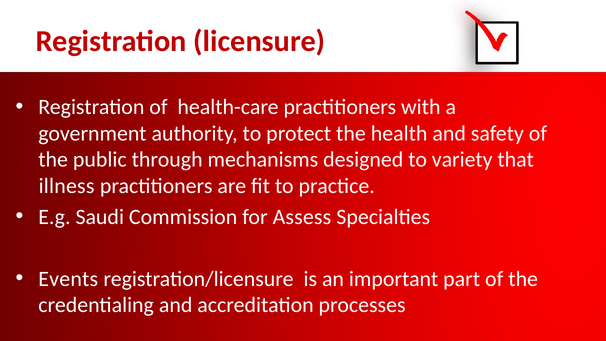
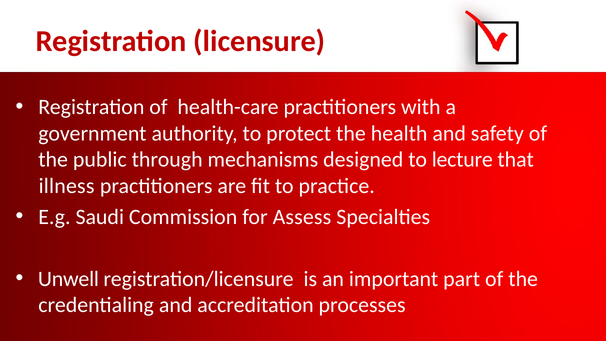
variety: variety -> lecture
Events: Events -> Unwell
